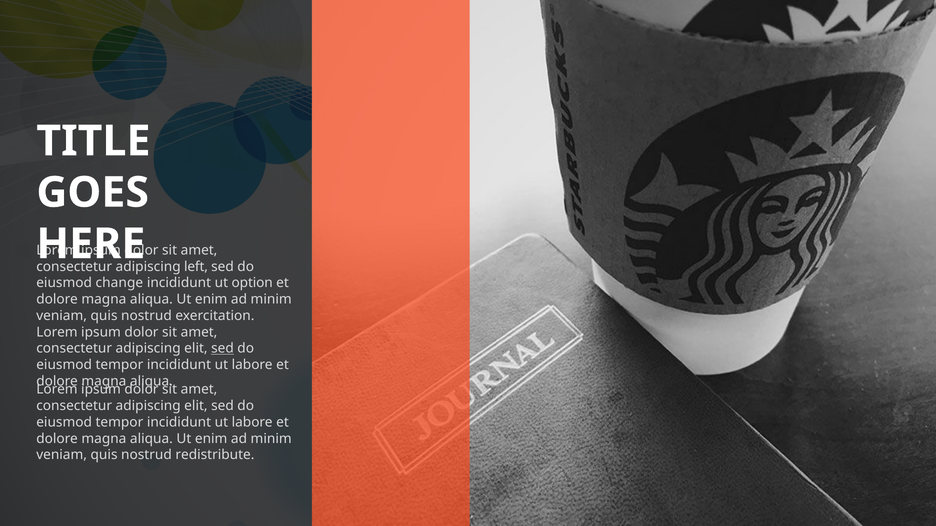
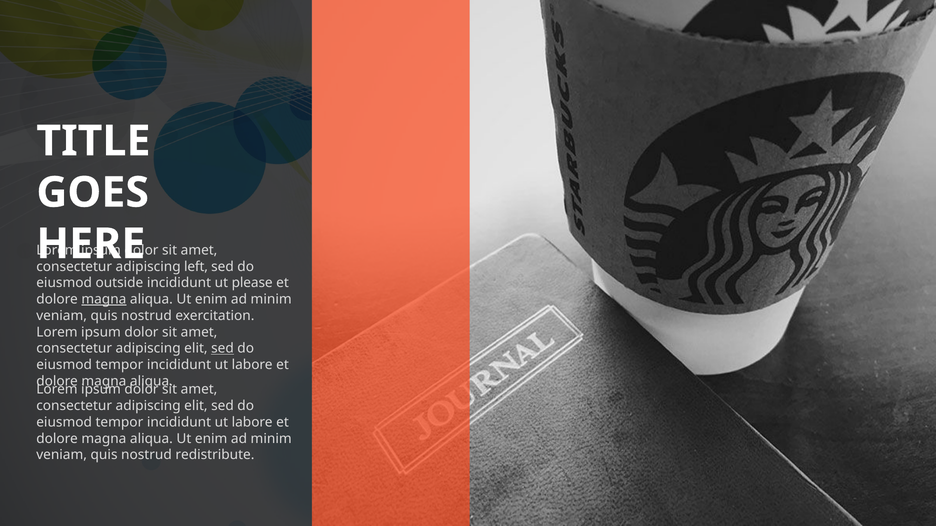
change: change -> outside
option: option -> please
magna at (104, 300) underline: none -> present
